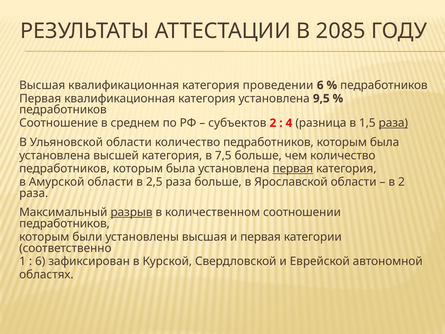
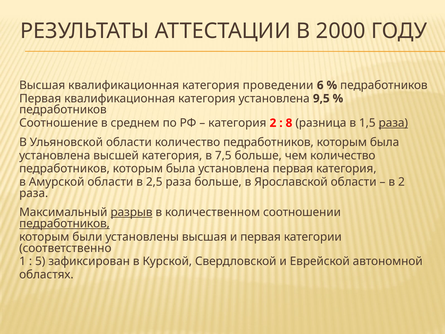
2085: 2085 -> 2000
субъектов at (237, 123): субъектов -> категория
4: 4 -> 8
первая at (293, 169) underline: present -> none
педработников at (65, 224) underline: none -> present
6 at (40, 261): 6 -> 5
